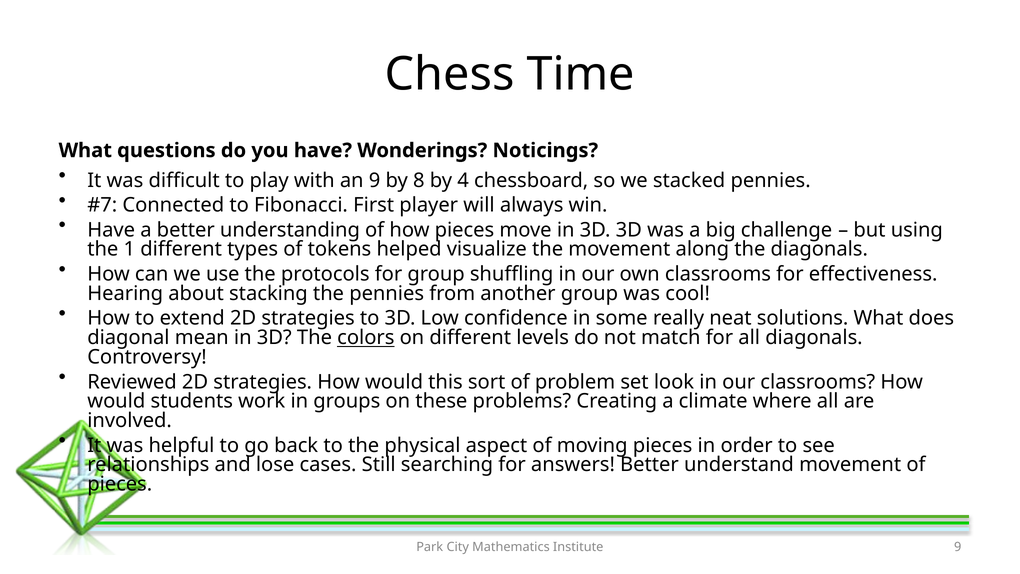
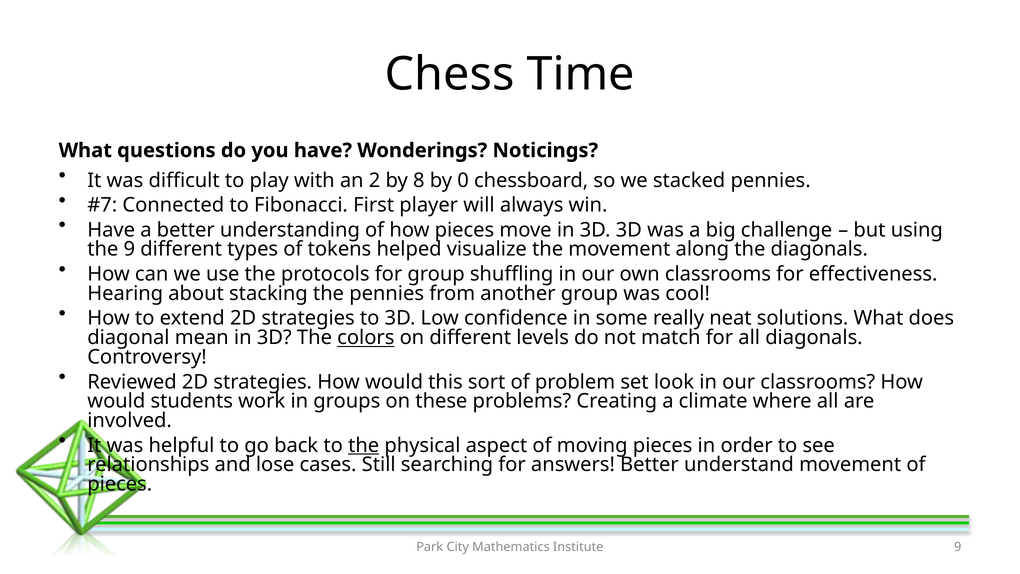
an 9: 9 -> 2
4: 4 -> 0
the 1: 1 -> 9
the at (364, 445) underline: none -> present
